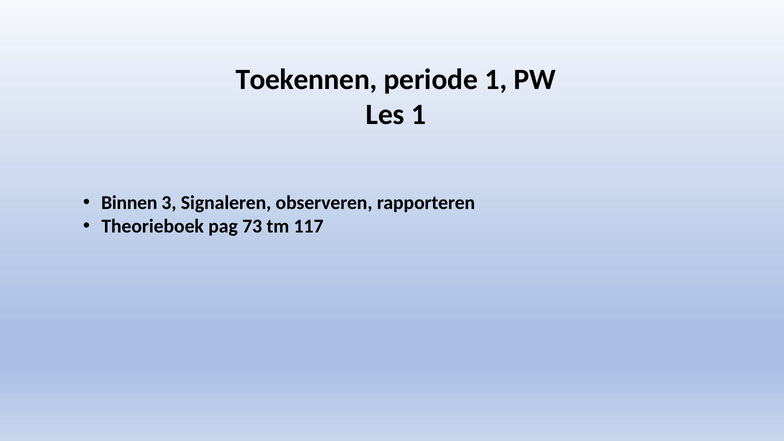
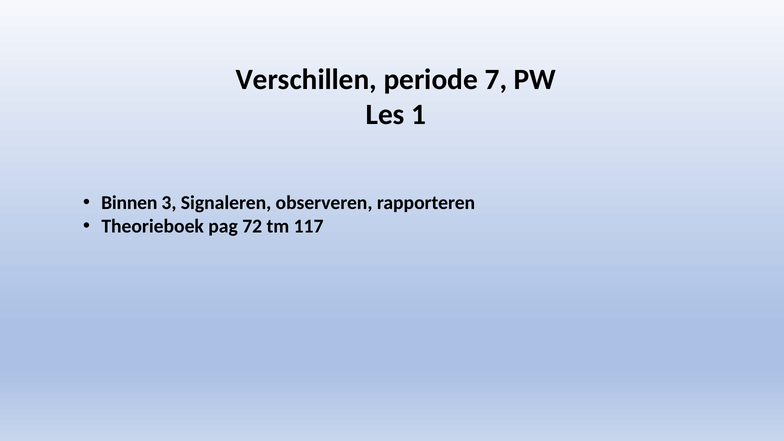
Toekennen: Toekennen -> Verschillen
periode 1: 1 -> 7
73: 73 -> 72
